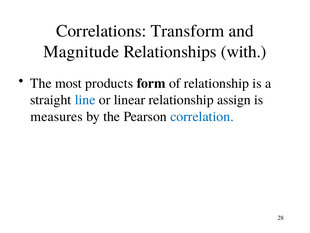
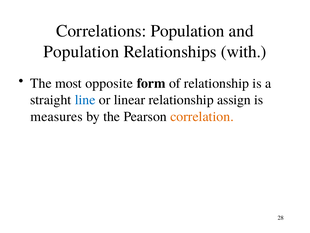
Correlations Transform: Transform -> Population
Magnitude at (81, 52): Magnitude -> Population
products: products -> opposite
correlation colour: blue -> orange
